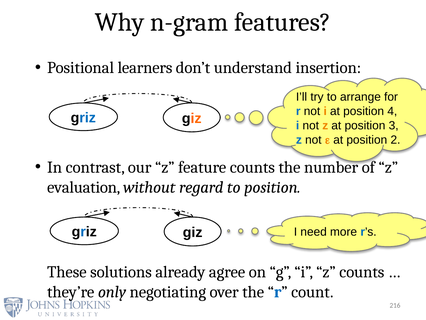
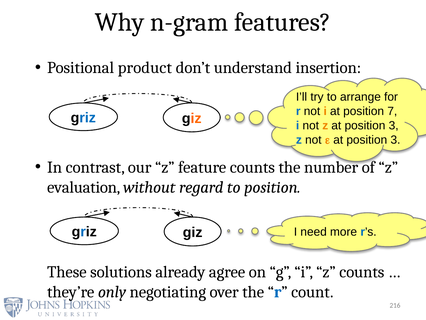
learners: learners -> product
4: 4 -> 7
2 at (395, 140): 2 -> 3
